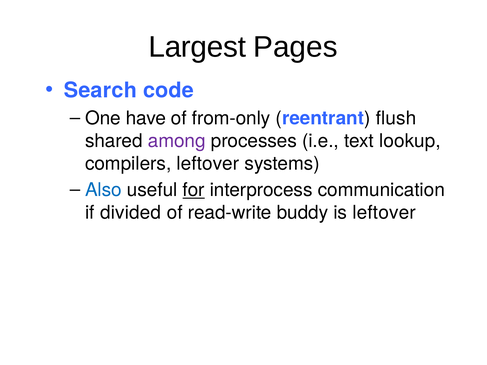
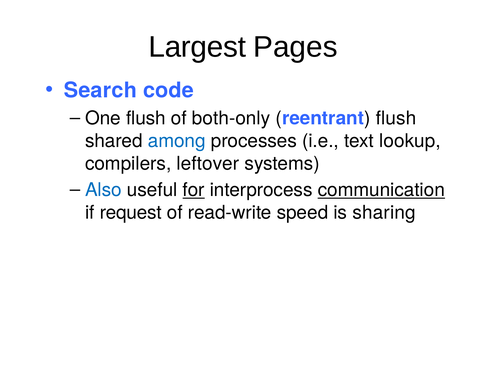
One have: have -> flush
from-only: from-only -> both-only
among colour: purple -> blue
communication underline: none -> present
divided: divided -> request
buddy: buddy -> speed
is leftover: leftover -> sharing
